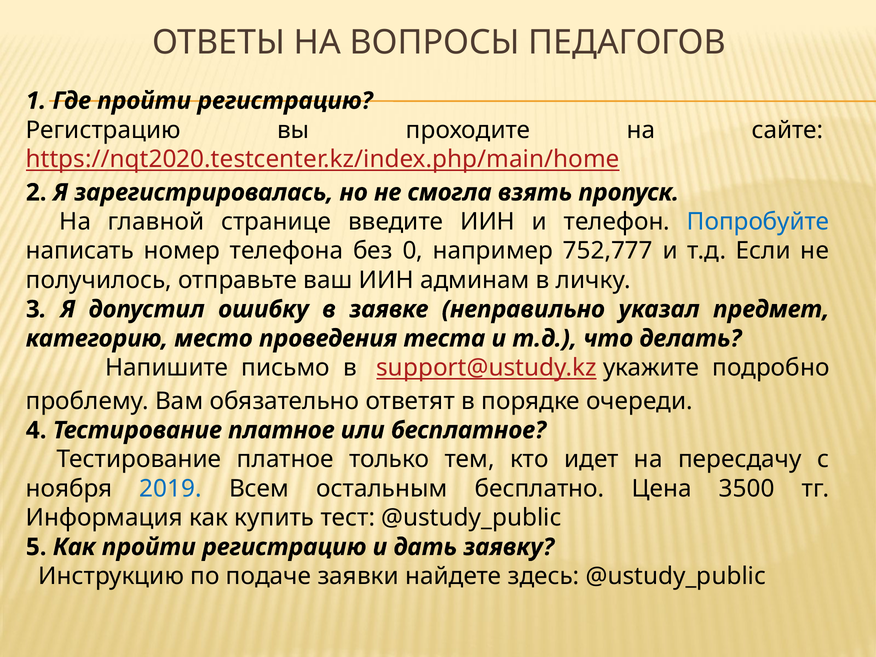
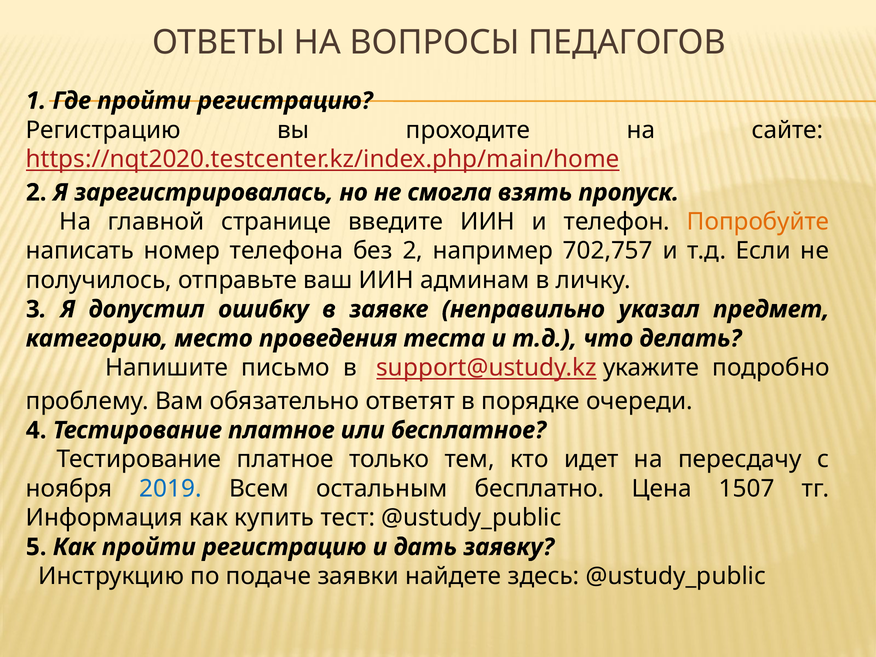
Попробуйте colour: blue -> orange
без 0: 0 -> 2
752,777: 752,777 -> 702,757
3500: 3500 -> 1507
